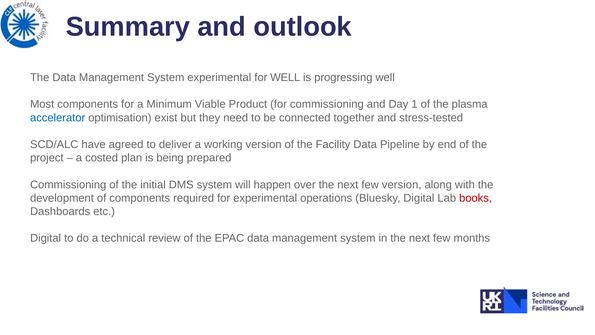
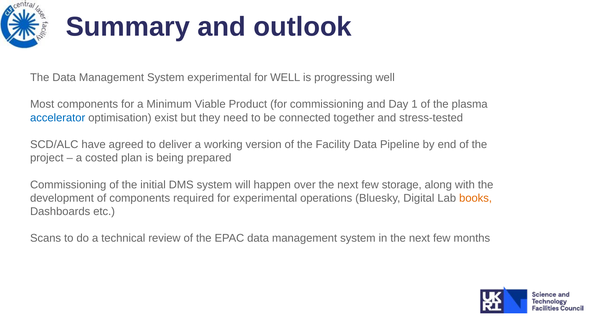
few version: version -> storage
books colour: red -> orange
Digital at (46, 238): Digital -> Scans
